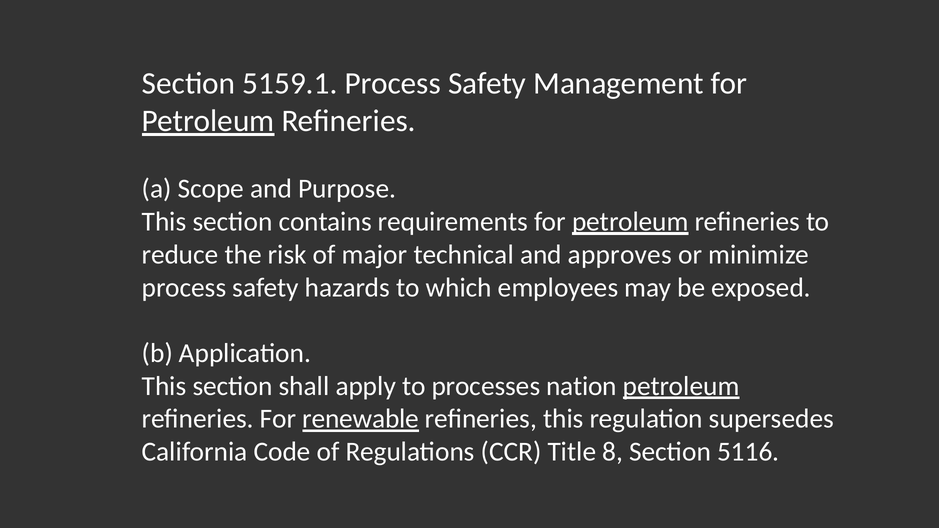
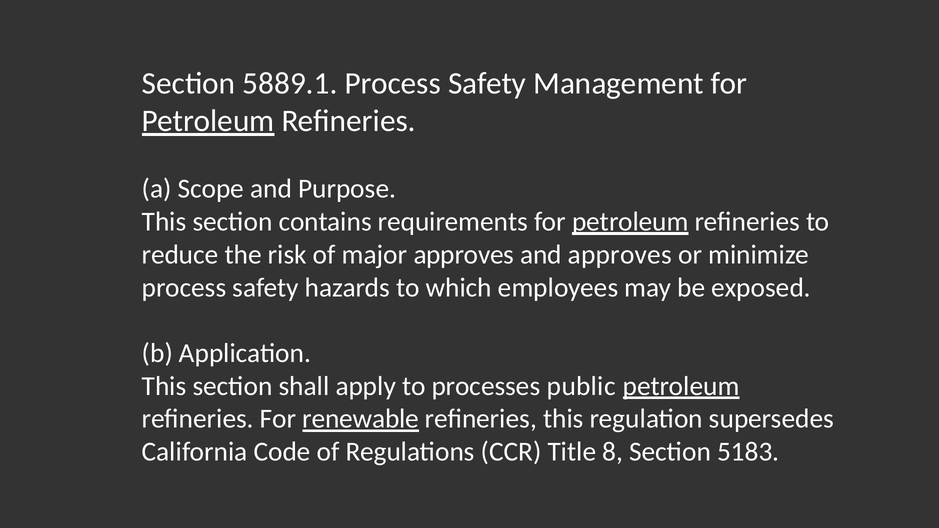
5159.1: 5159.1 -> 5889.1
major technical: technical -> approves
nation: nation -> public
5116: 5116 -> 5183
